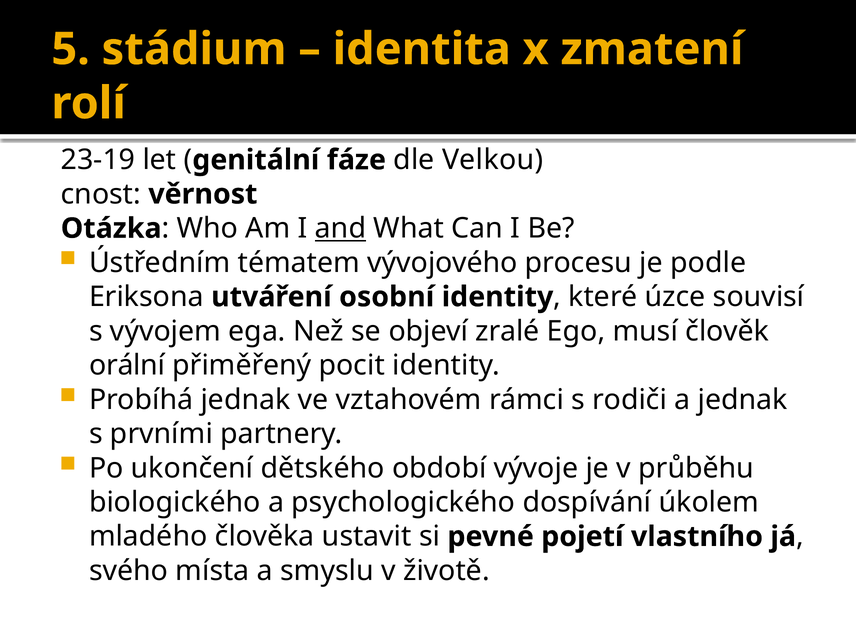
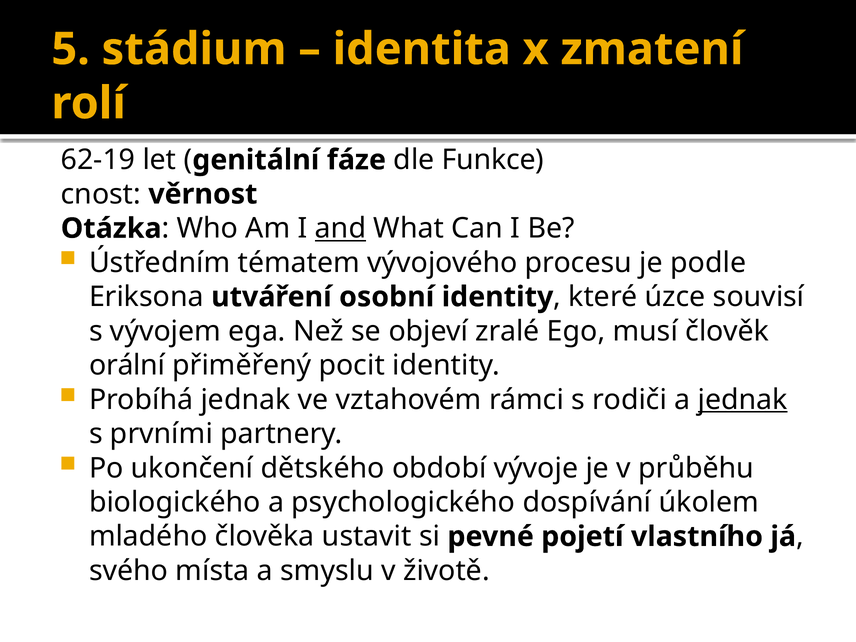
23-19: 23-19 -> 62-19
Velkou: Velkou -> Funkce
jednak at (743, 400) underline: none -> present
